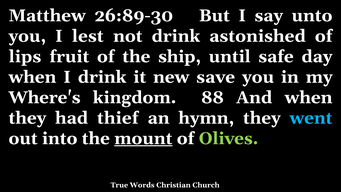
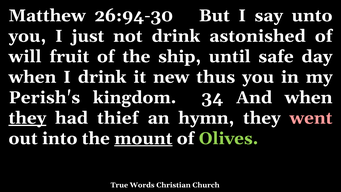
26:89-30: 26:89-30 -> 26:94-30
lest: lest -> just
lips: lips -> will
save: save -> thus
Where's: Where's -> Perish's
88: 88 -> 34
they at (27, 118) underline: none -> present
went colour: light blue -> pink
